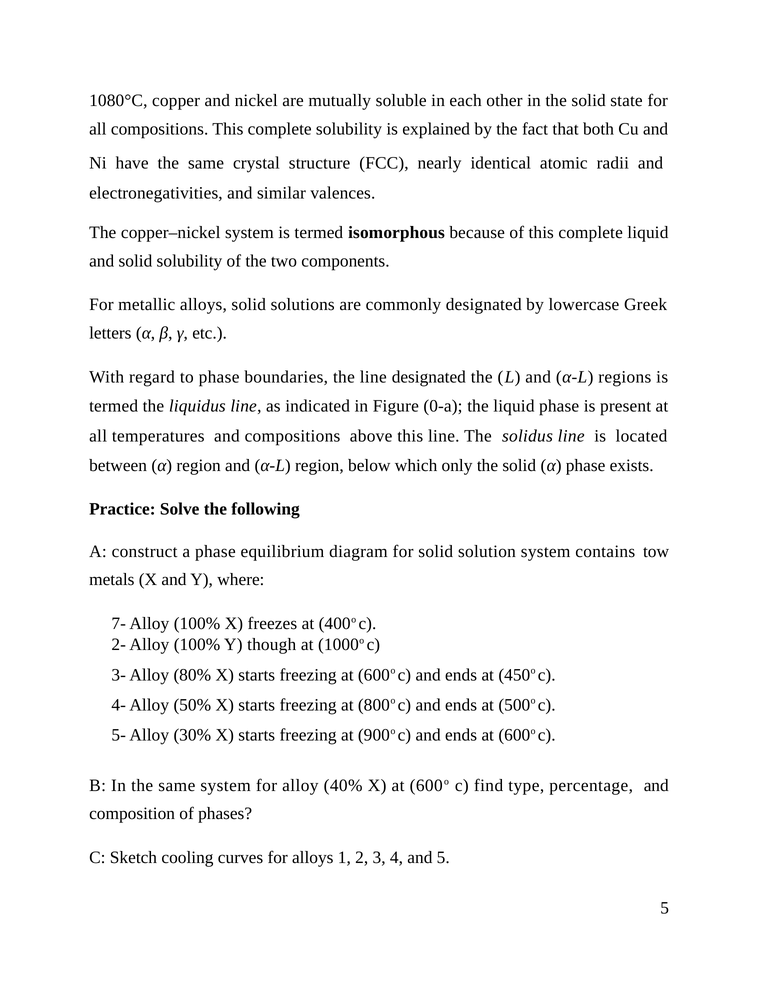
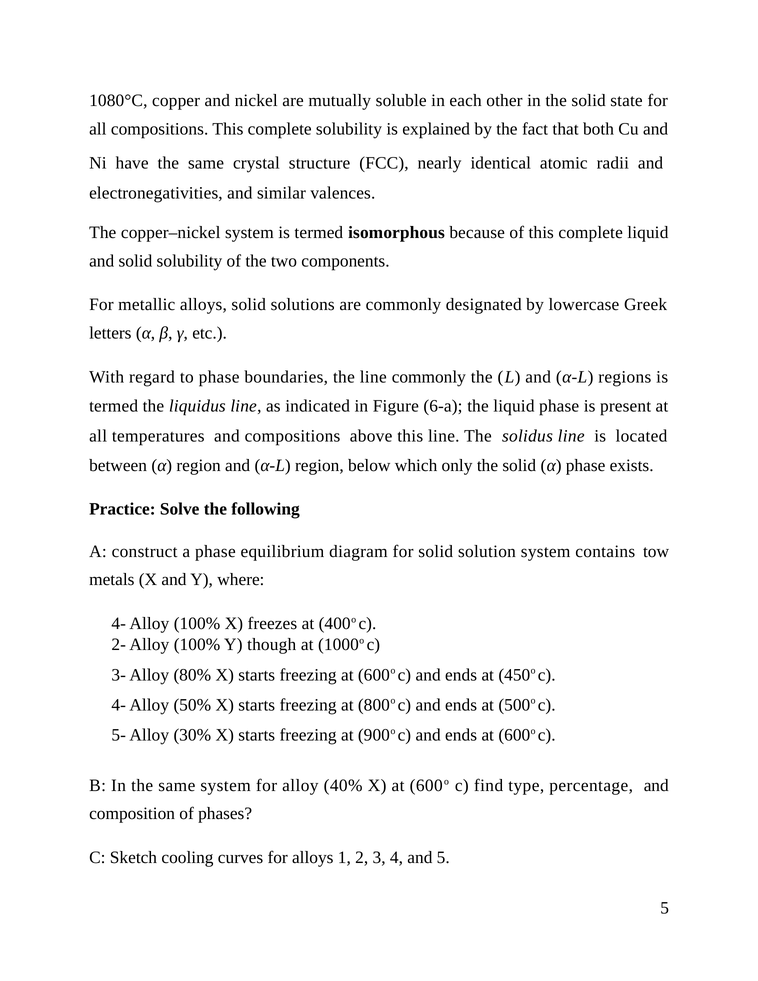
line designated: designated -> commonly
0-a: 0-a -> 6-a
7- at (119, 623): 7- -> 4-
